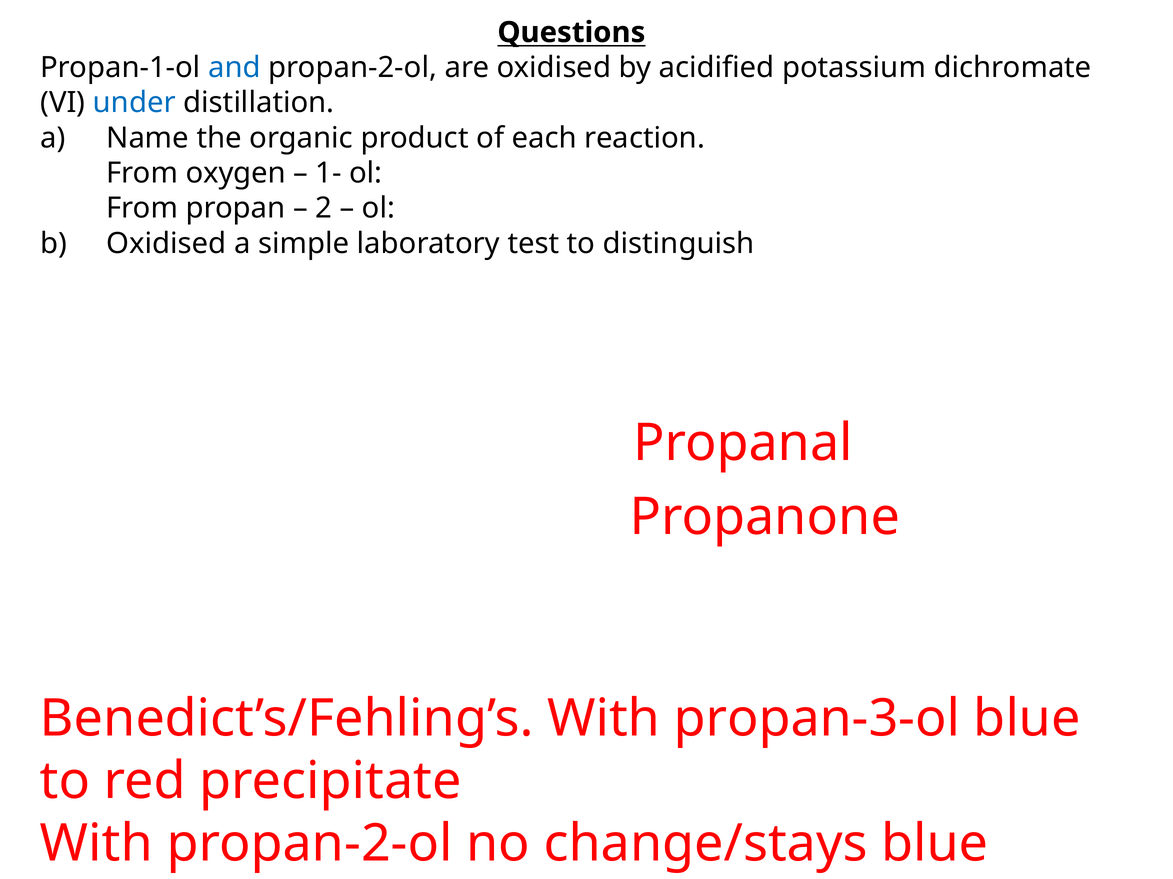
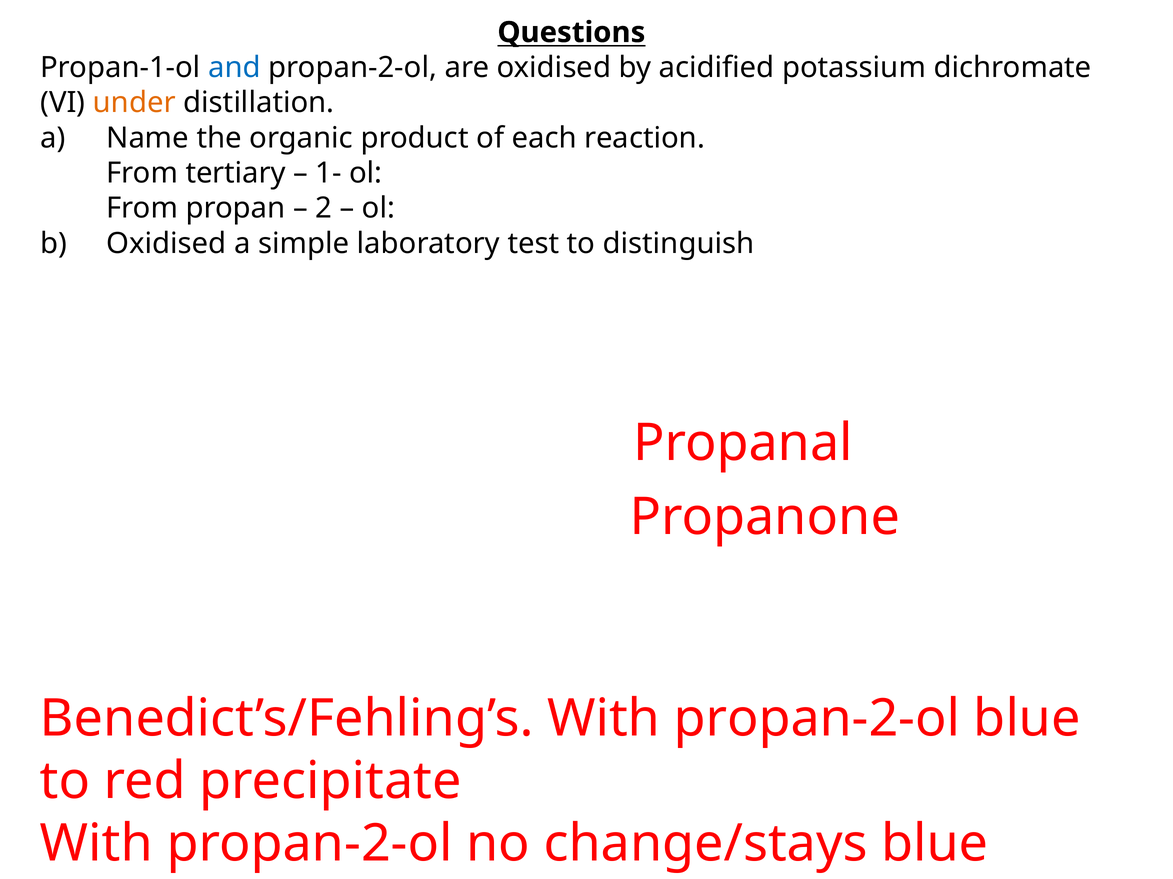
under colour: blue -> orange
oxygen: oxygen -> tertiary
Benedict’s/Fehling’s With propan-3-ol: propan-3-ol -> propan-2-ol
